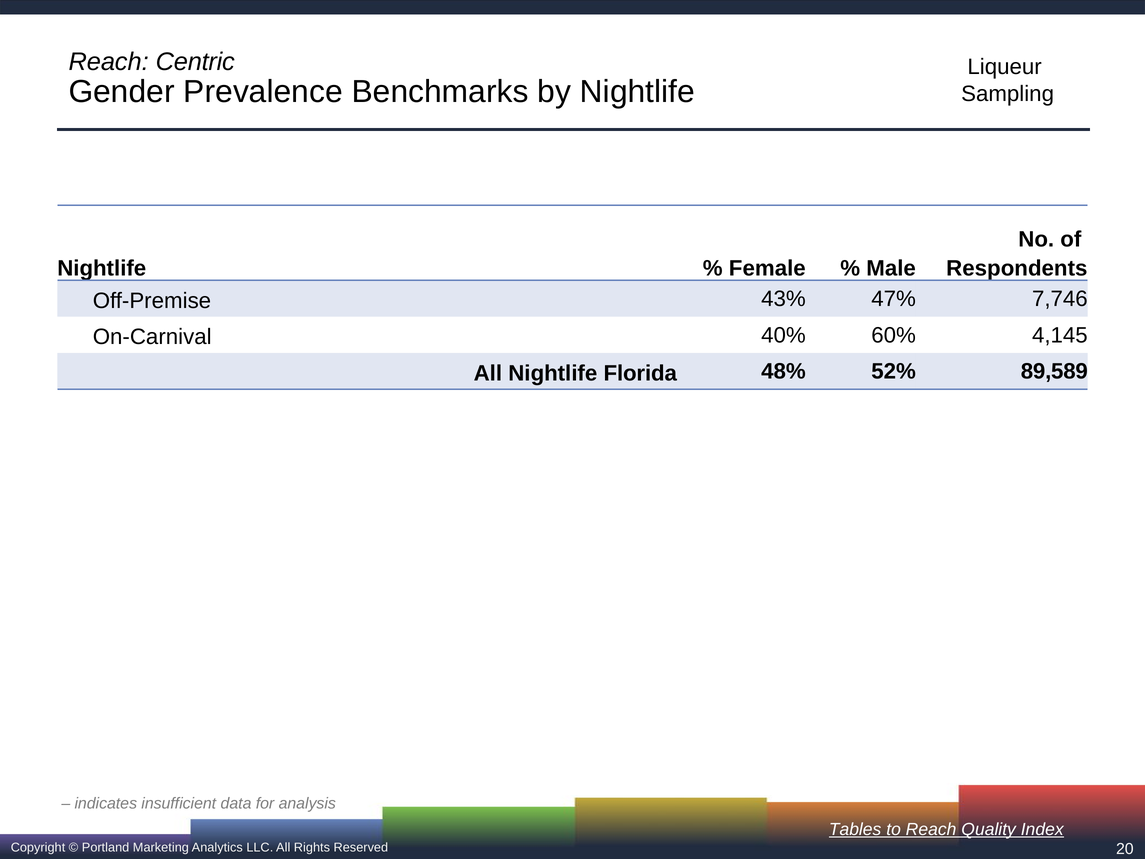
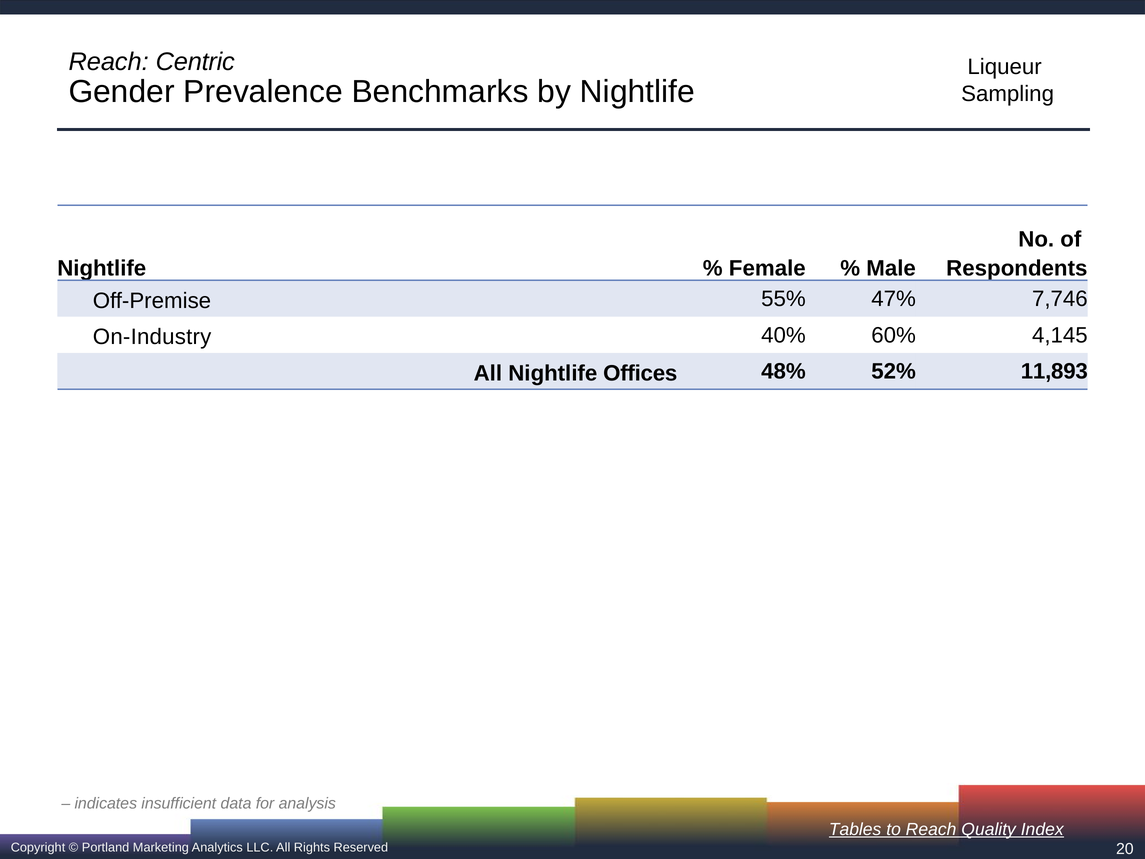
43%: 43% -> 55%
On-Carnival: On-Carnival -> On-Industry
Florida: Florida -> Offices
89,589: 89,589 -> 11,893
